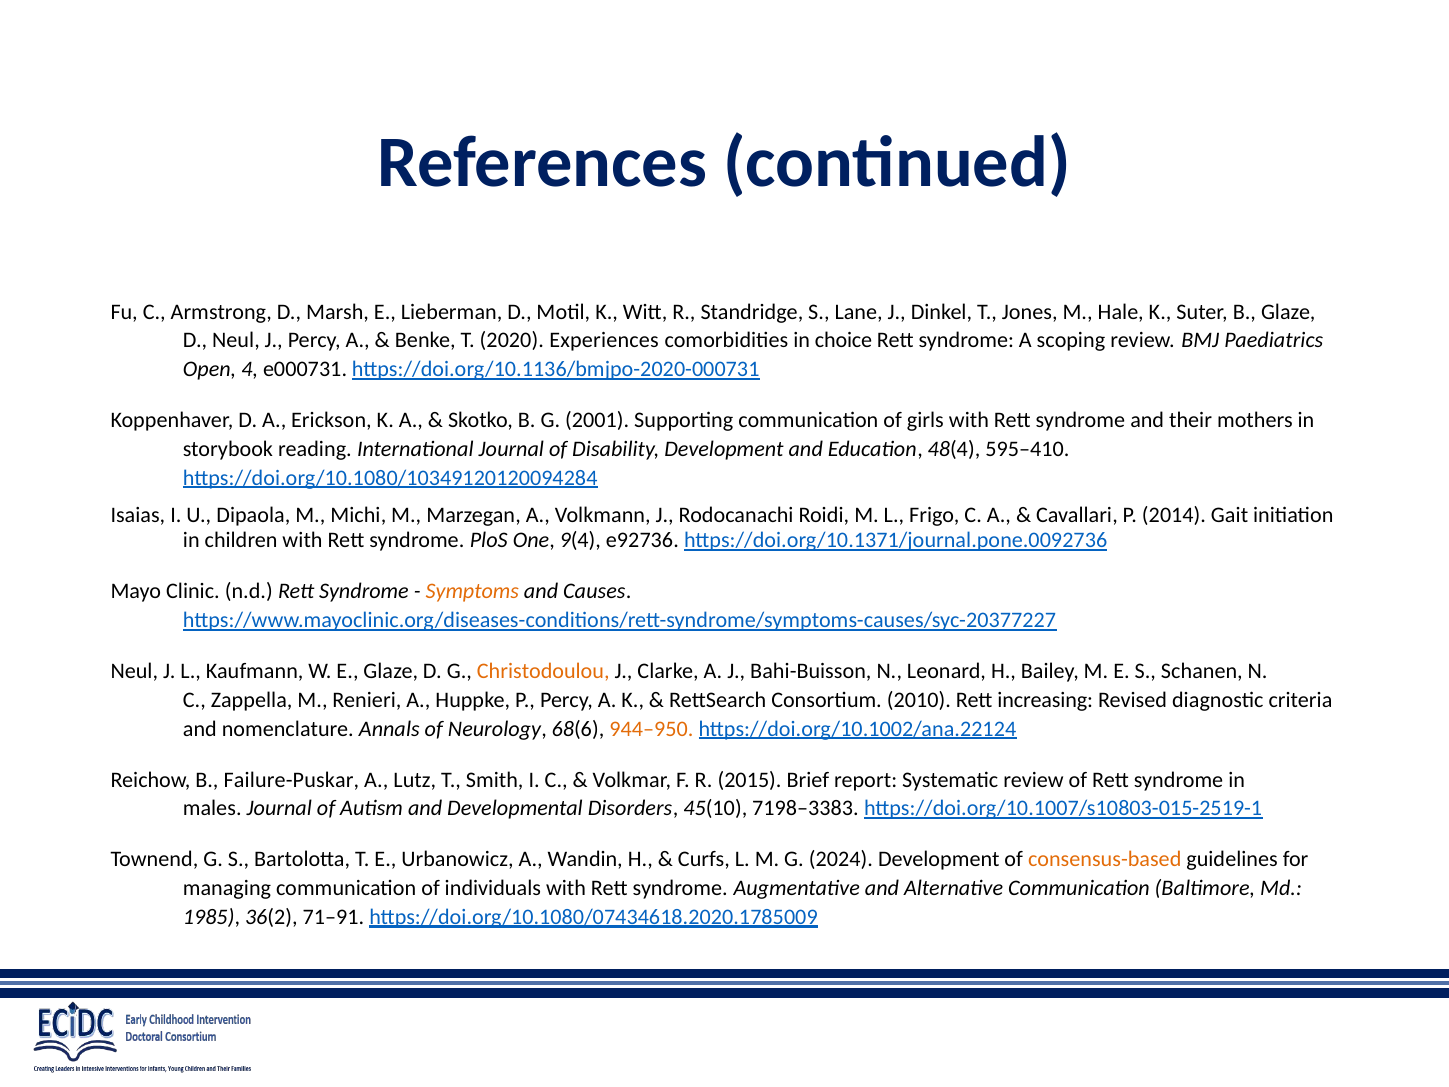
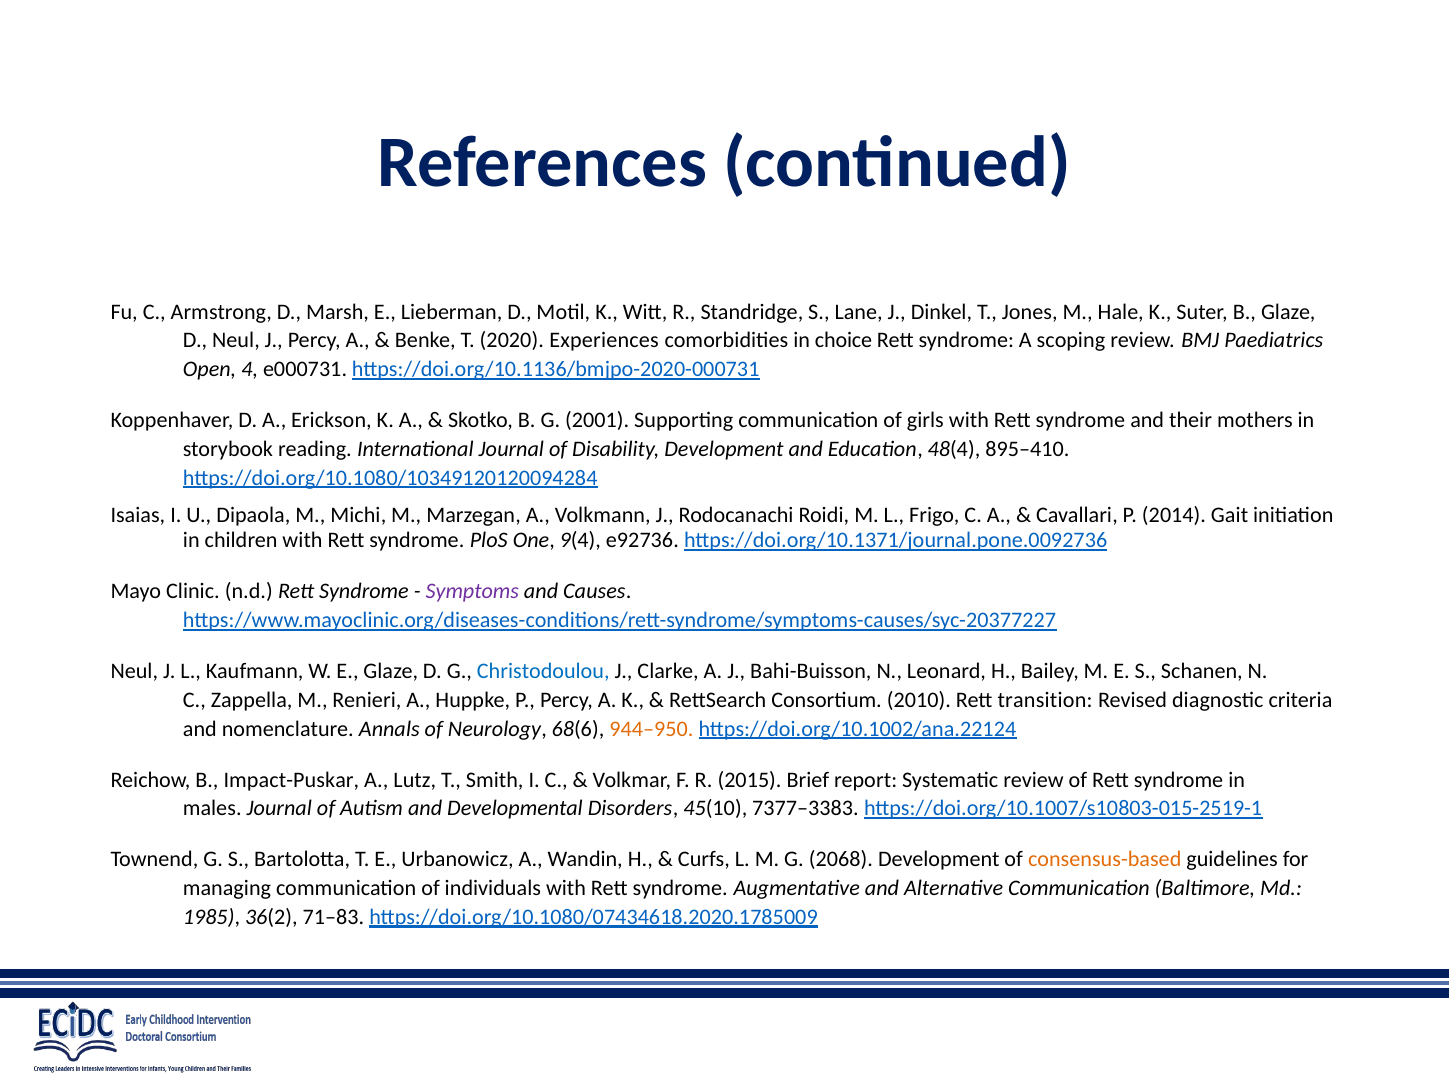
595–410: 595–410 -> 895–410
Symptoms colour: orange -> purple
Christodoulou colour: orange -> blue
increasing: increasing -> transition
Failure-Puskar: Failure-Puskar -> Impact-Puskar
7198–3383: 7198–3383 -> 7377–3383
2024: 2024 -> 2068
71–91: 71–91 -> 71–83
